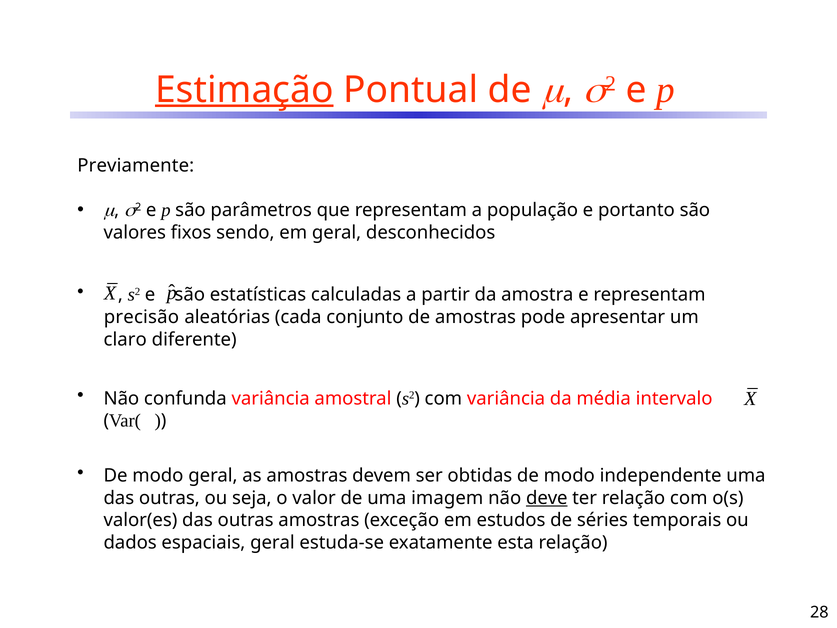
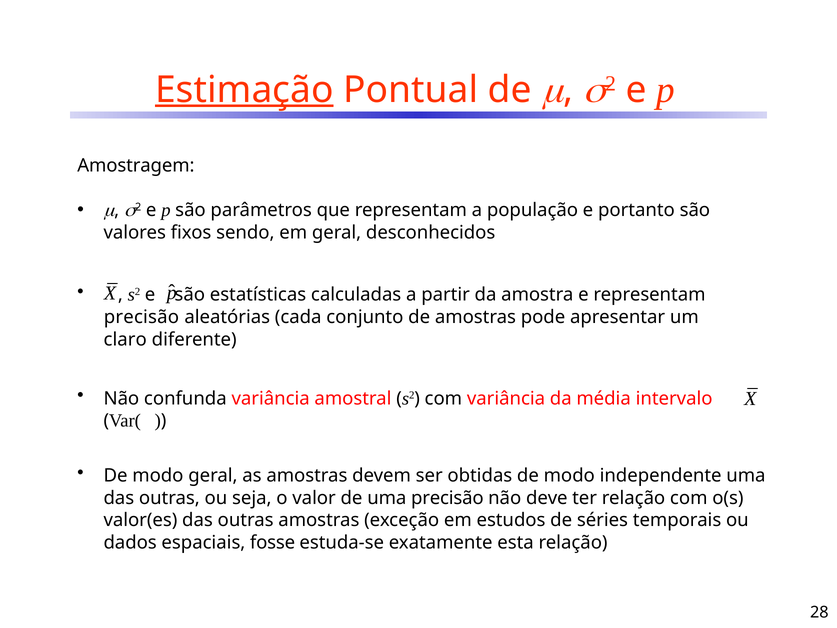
Previamente: Previamente -> Amostragem
uma imagem: imagem -> precisão
deve underline: present -> none
espaciais geral: geral -> fosse
